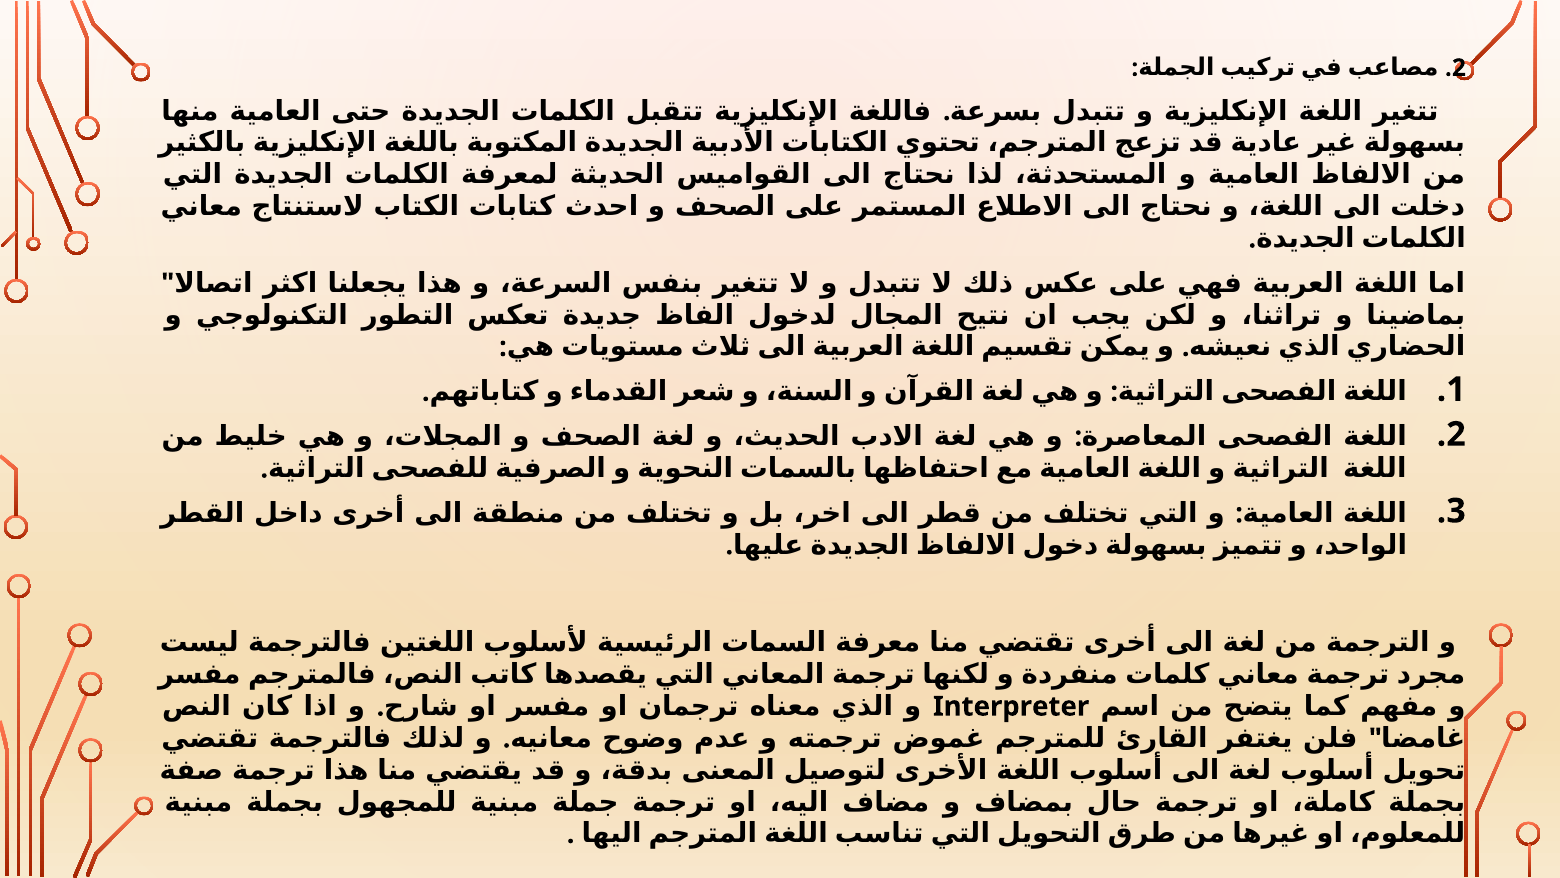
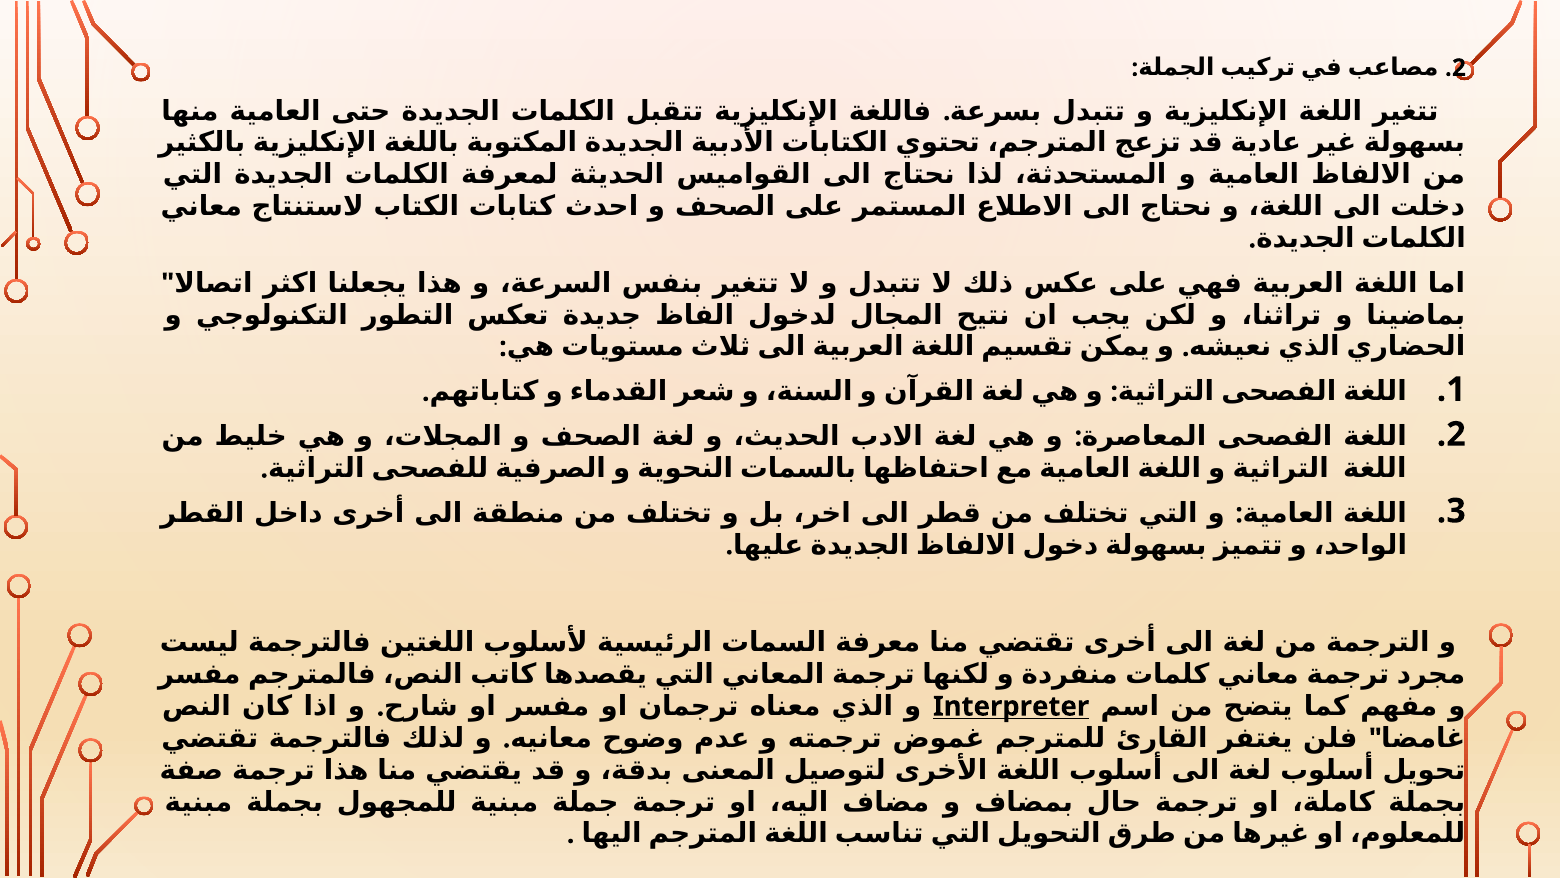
Interpreter underline: none -> present
